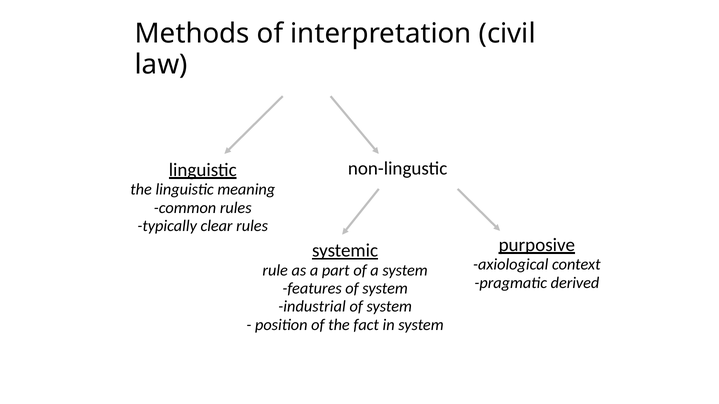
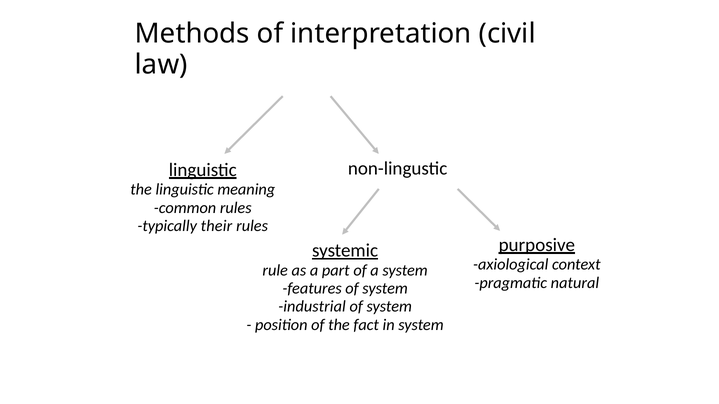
clear: clear -> their
derived: derived -> natural
